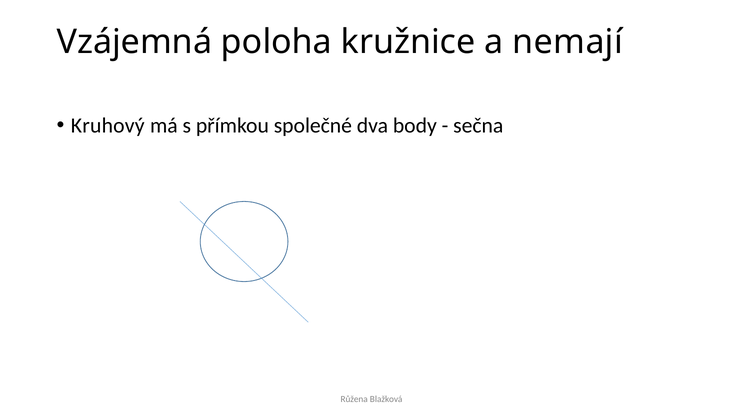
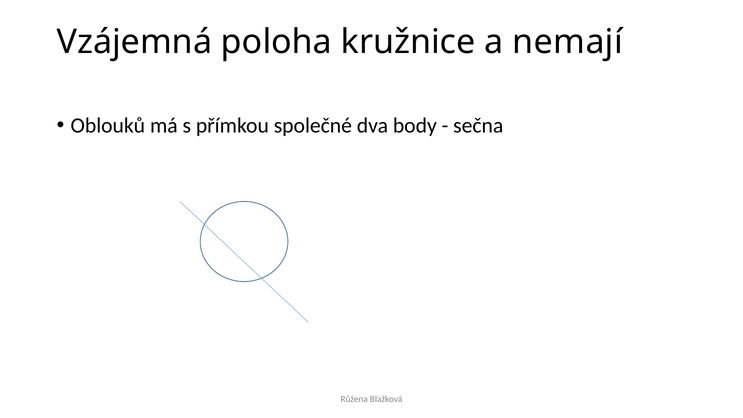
Kruhový: Kruhový -> Oblouků
